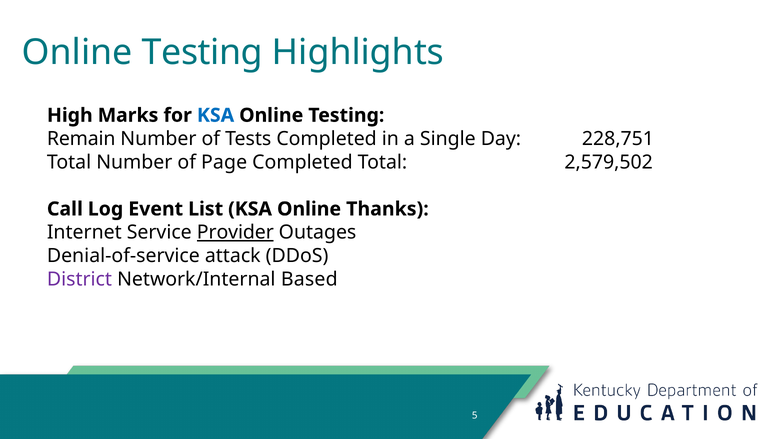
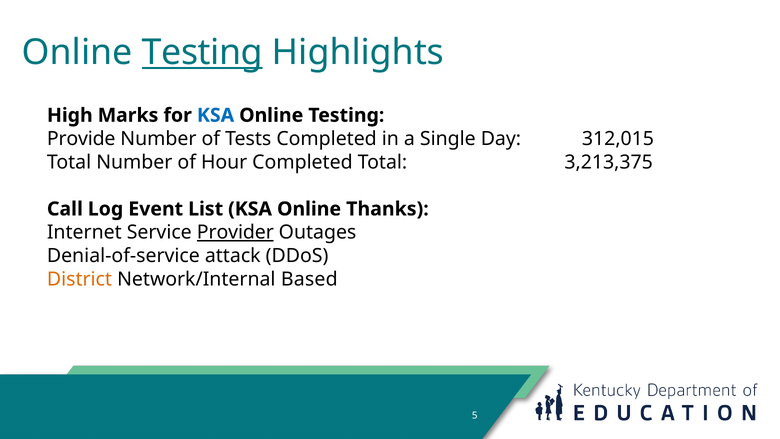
Testing at (202, 53) underline: none -> present
Remain: Remain -> Provide
228,751: 228,751 -> 312,015
Page: Page -> Hour
2,579,502: 2,579,502 -> 3,213,375
District colour: purple -> orange
